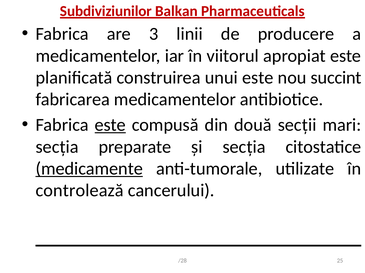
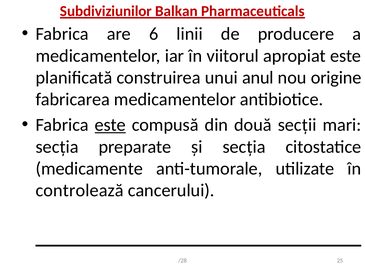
3: 3 -> 6
unui este: este -> anul
succint: succint -> origine
medicamente underline: present -> none
